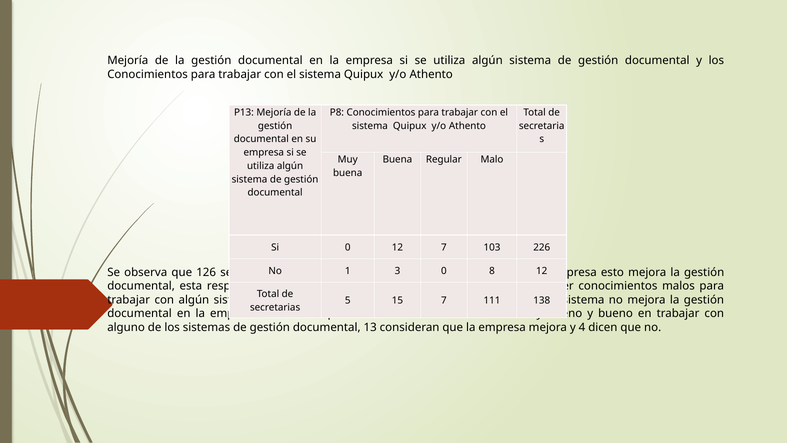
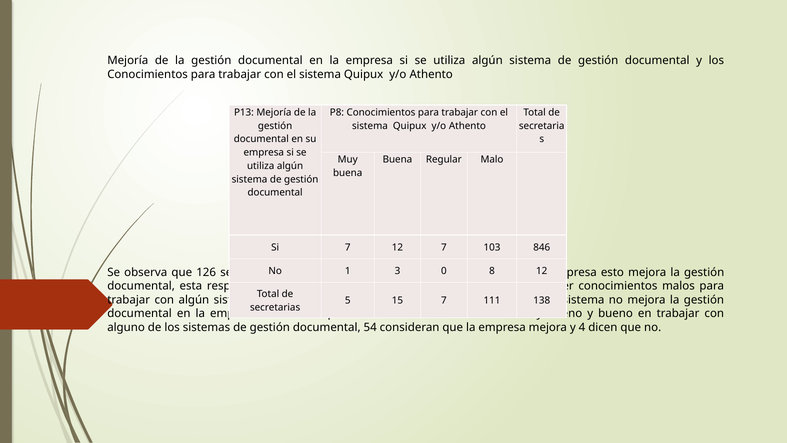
Si 0: 0 -> 7
226: 226 -> 846
13: 13 -> 54
